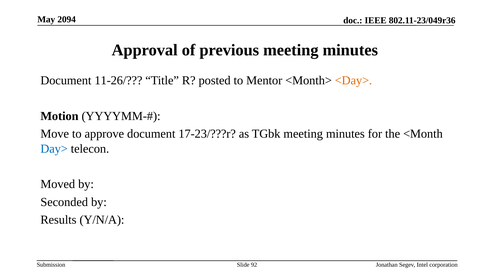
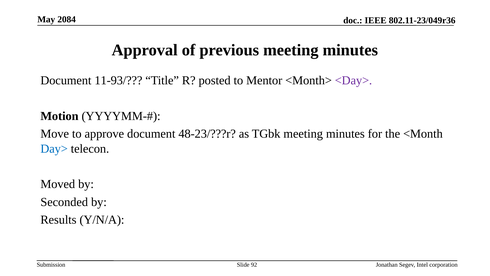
2094: 2094 -> 2084
11-26/: 11-26/ -> 11-93/
<Day> colour: orange -> purple
17-23/???r: 17-23/???r -> 48-23/???r
